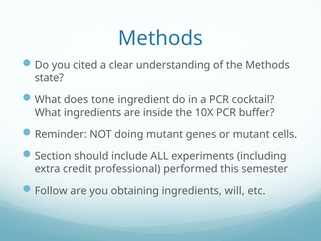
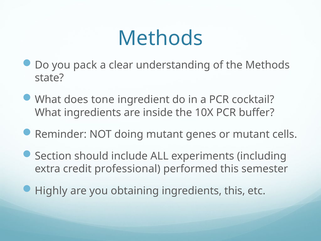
cited: cited -> pack
Follow: Follow -> Highly
ingredients will: will -> this
